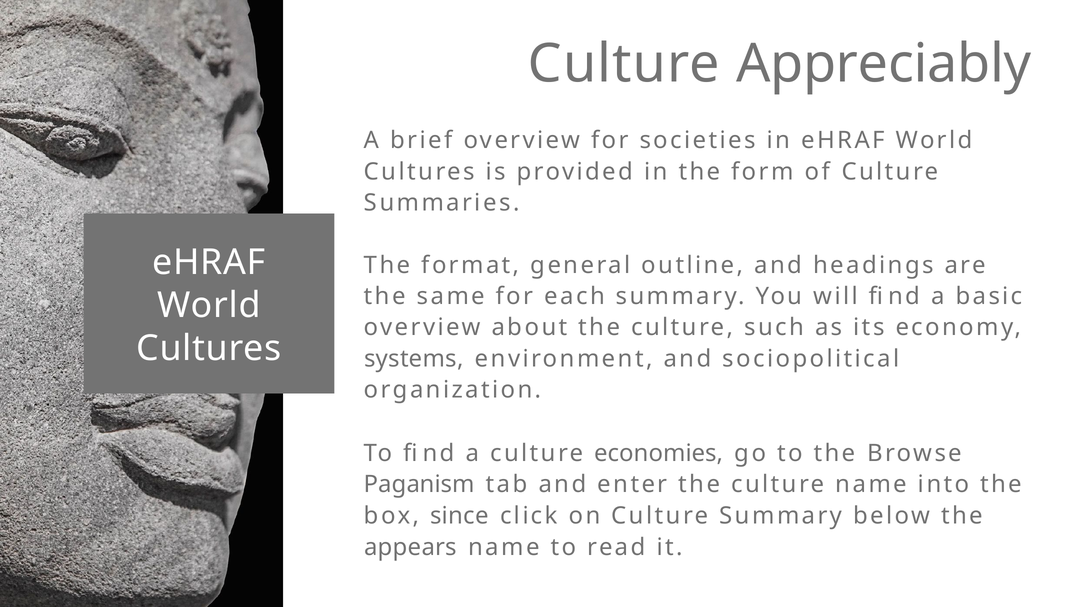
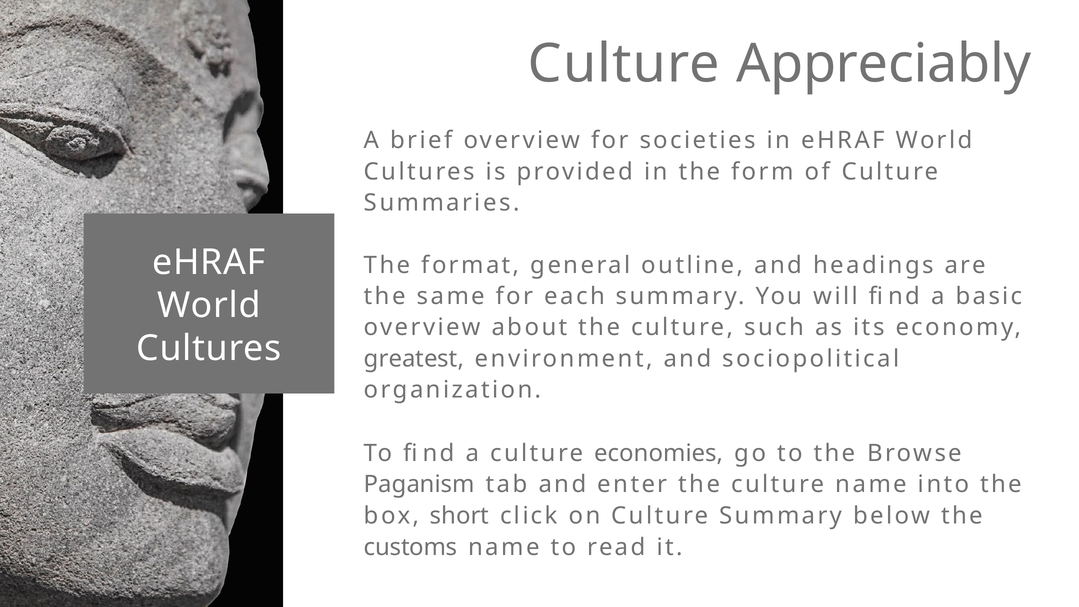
systems: systems -> greatest
since: since -> short
appears: appears -> customs
